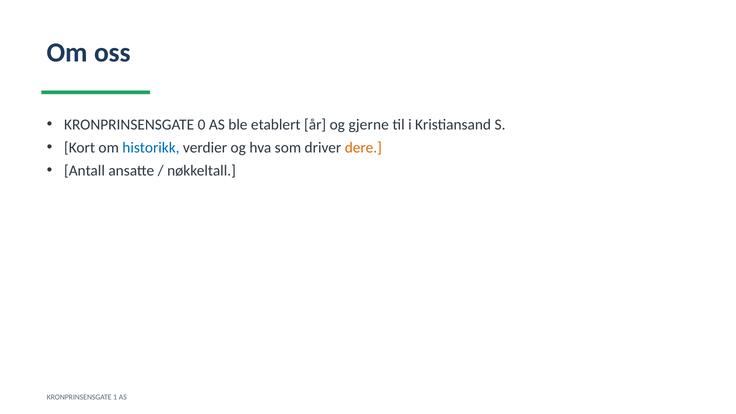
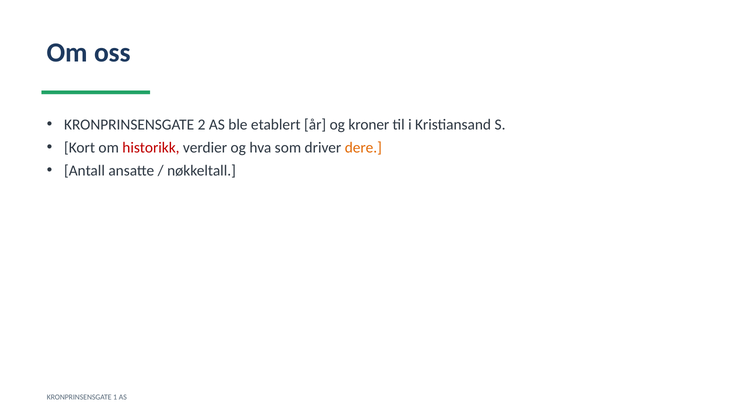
0: 0 -> 2
gjerne: gjerne -> kroner
historikk colour: blue -> red
